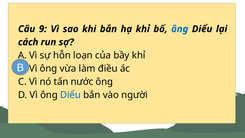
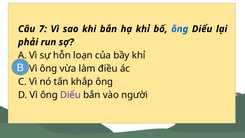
9: 9 -> 7
cách: cách -> phải
nước: nước -> khắp
Diểu at (71, 95) colour: blue -> purple
